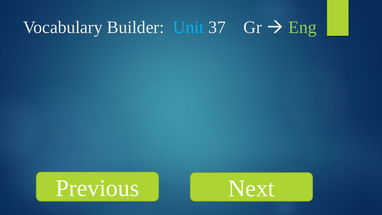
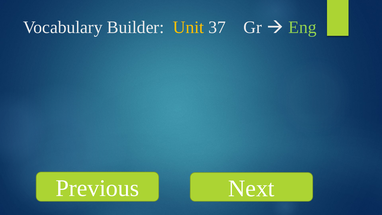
Unit colour: light blue -> yellow
